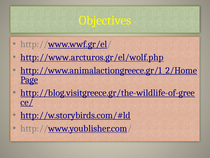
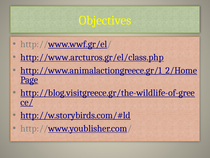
http://www.arcturos.gr/el/wolf.php: http://www.arcturos.gr/el/wolf.php -> http://www.arcturos.gr/el/class.php
